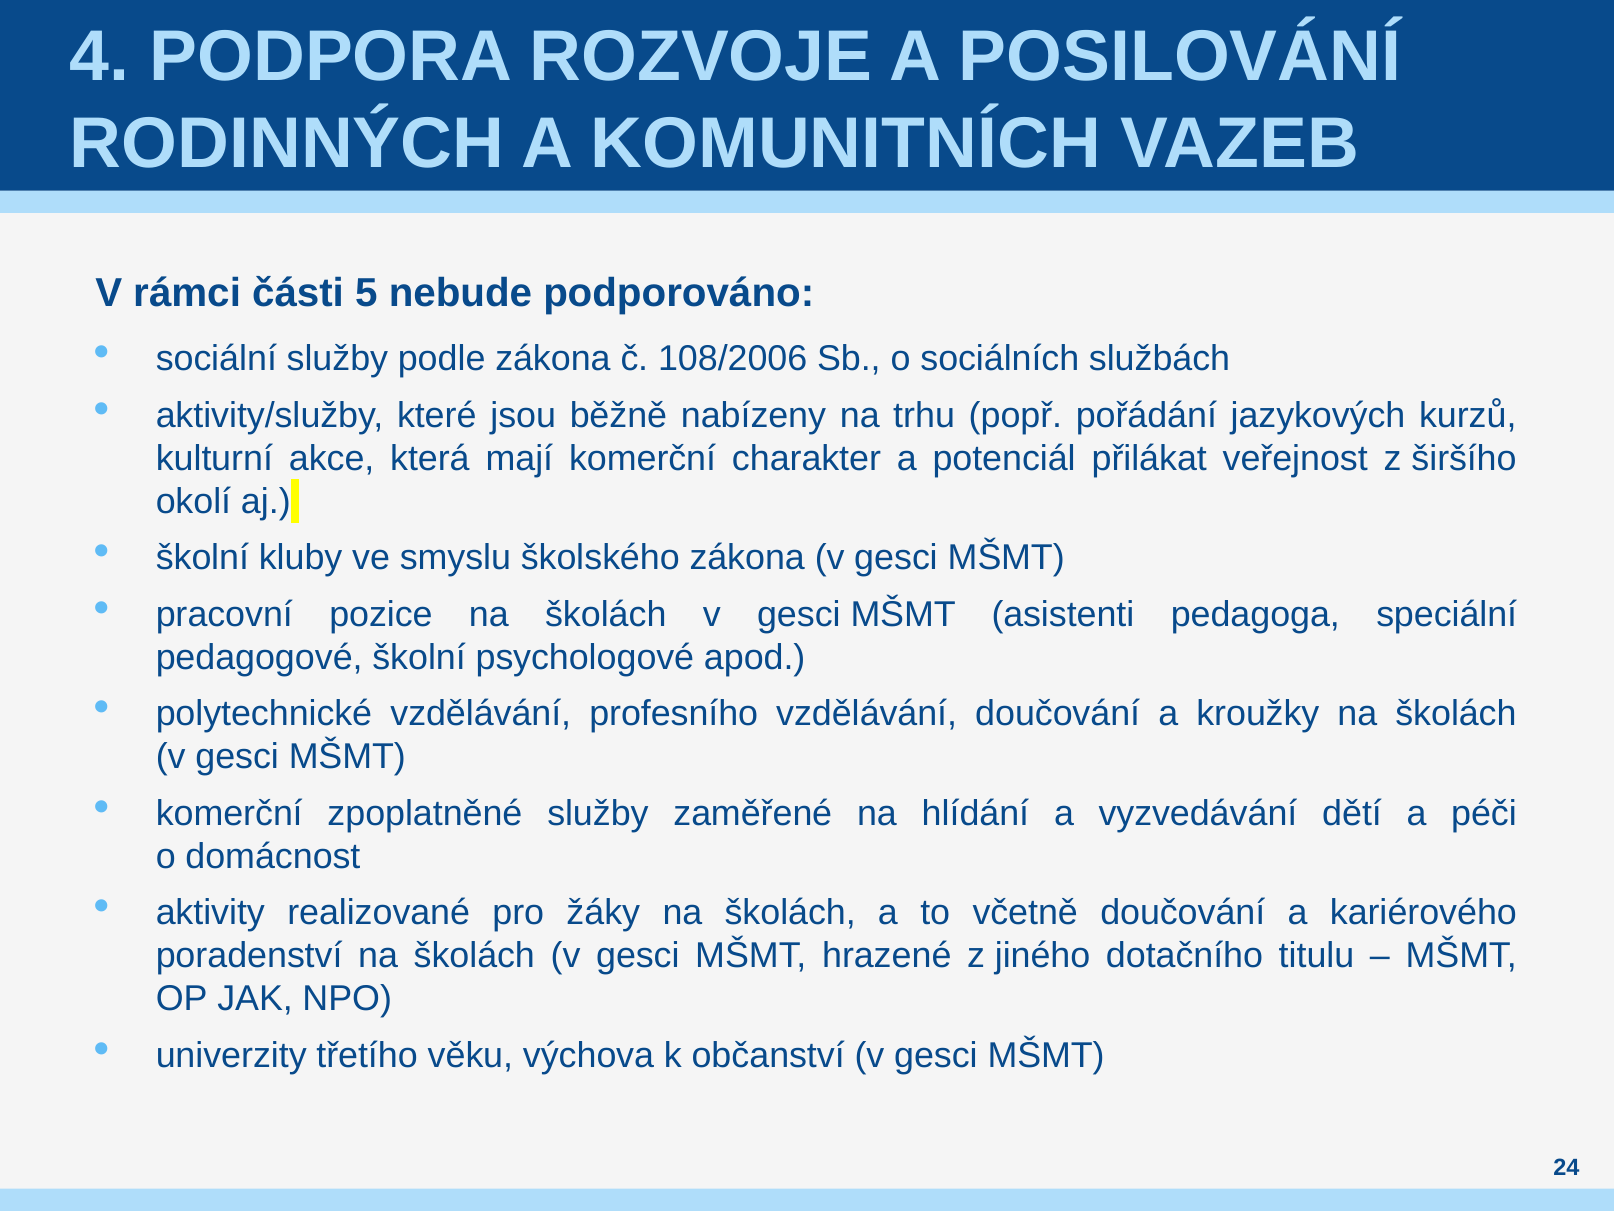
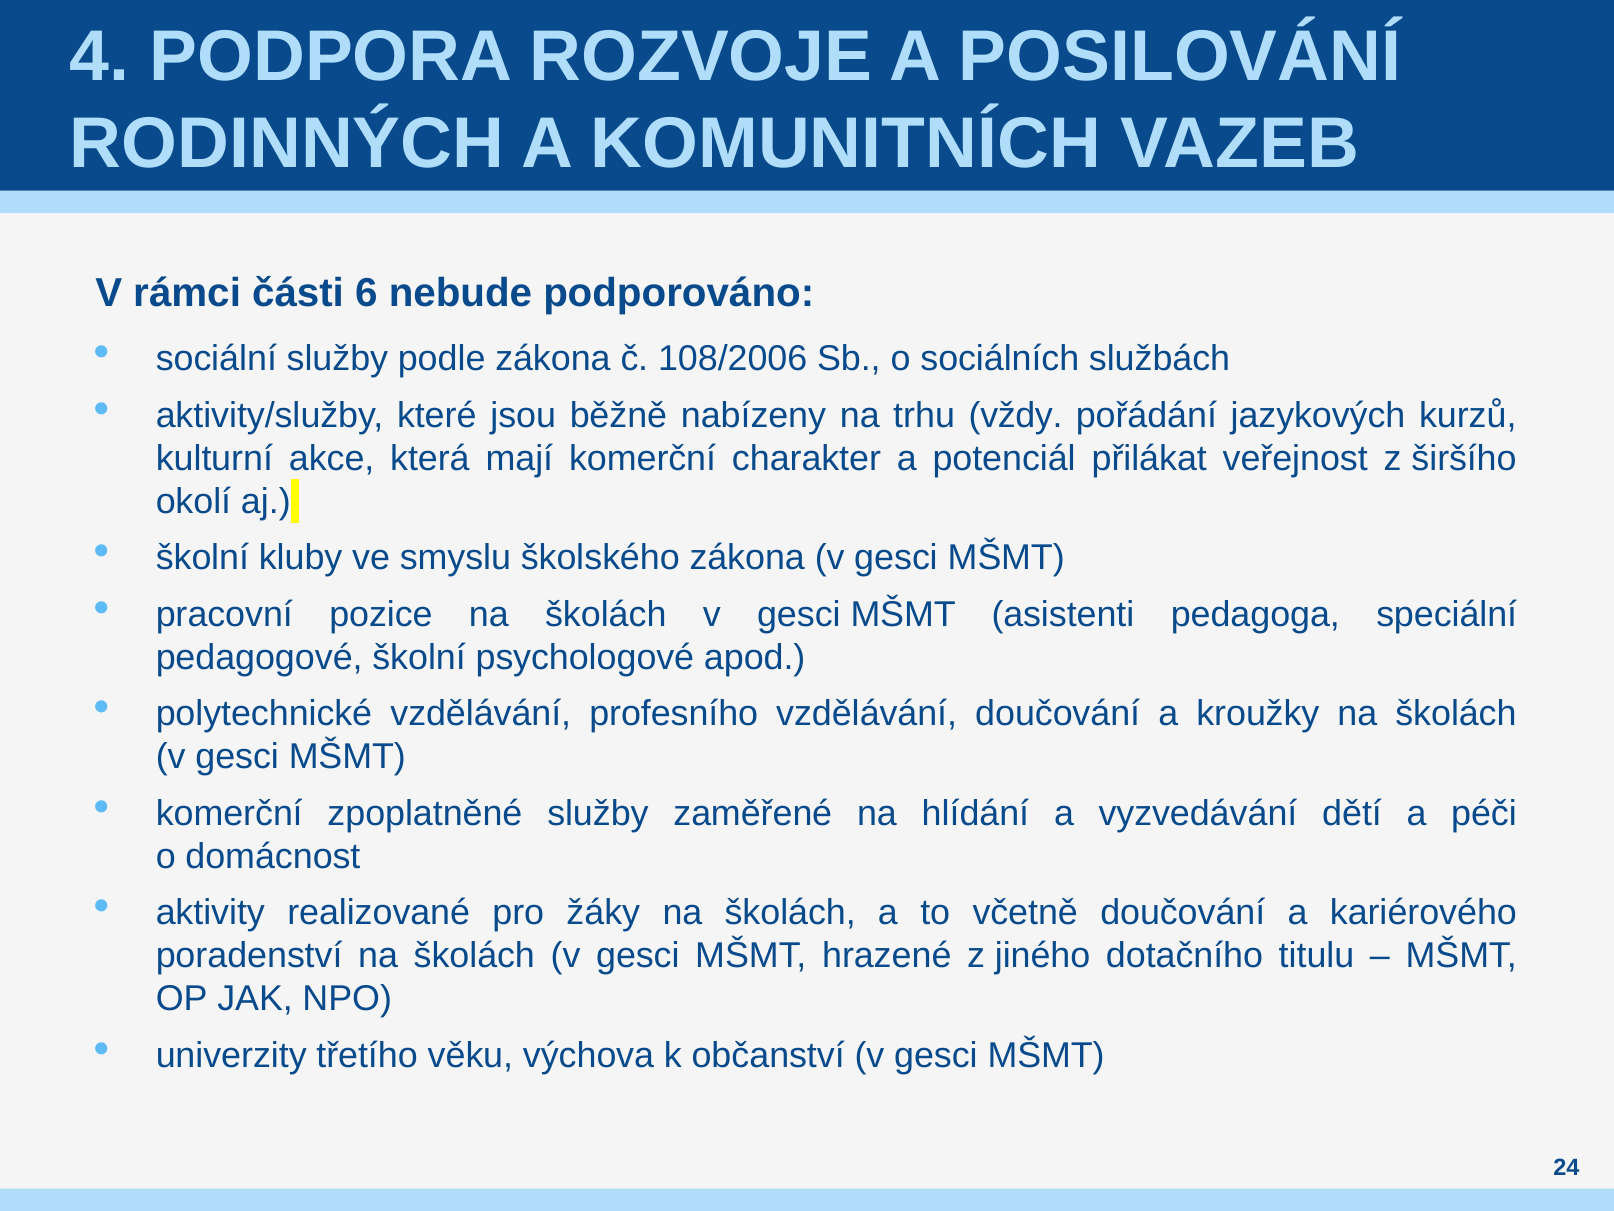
5: 5 -> 6
popř: popř -> vždy
